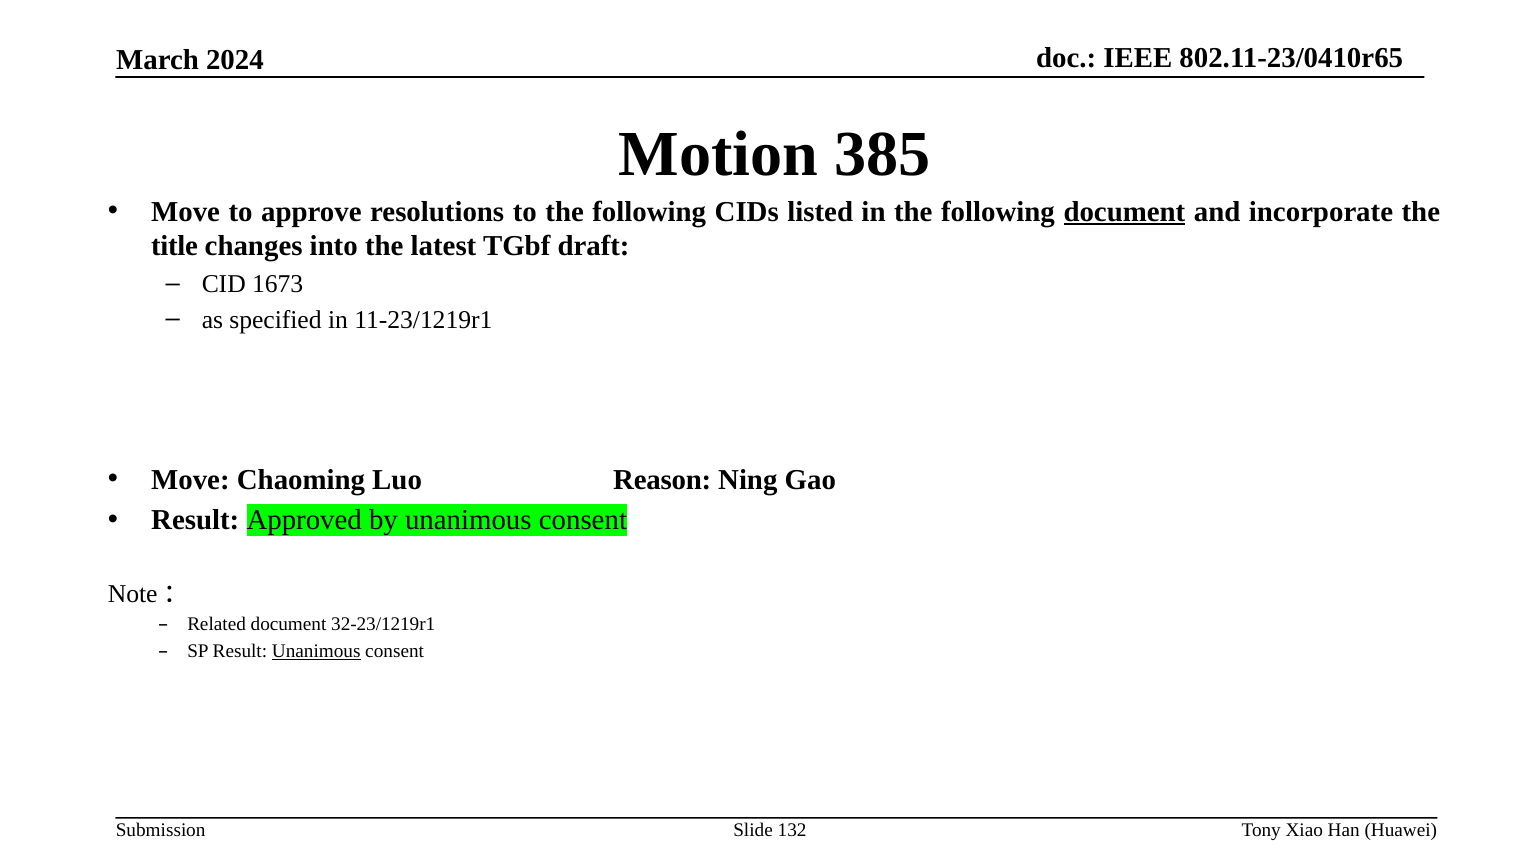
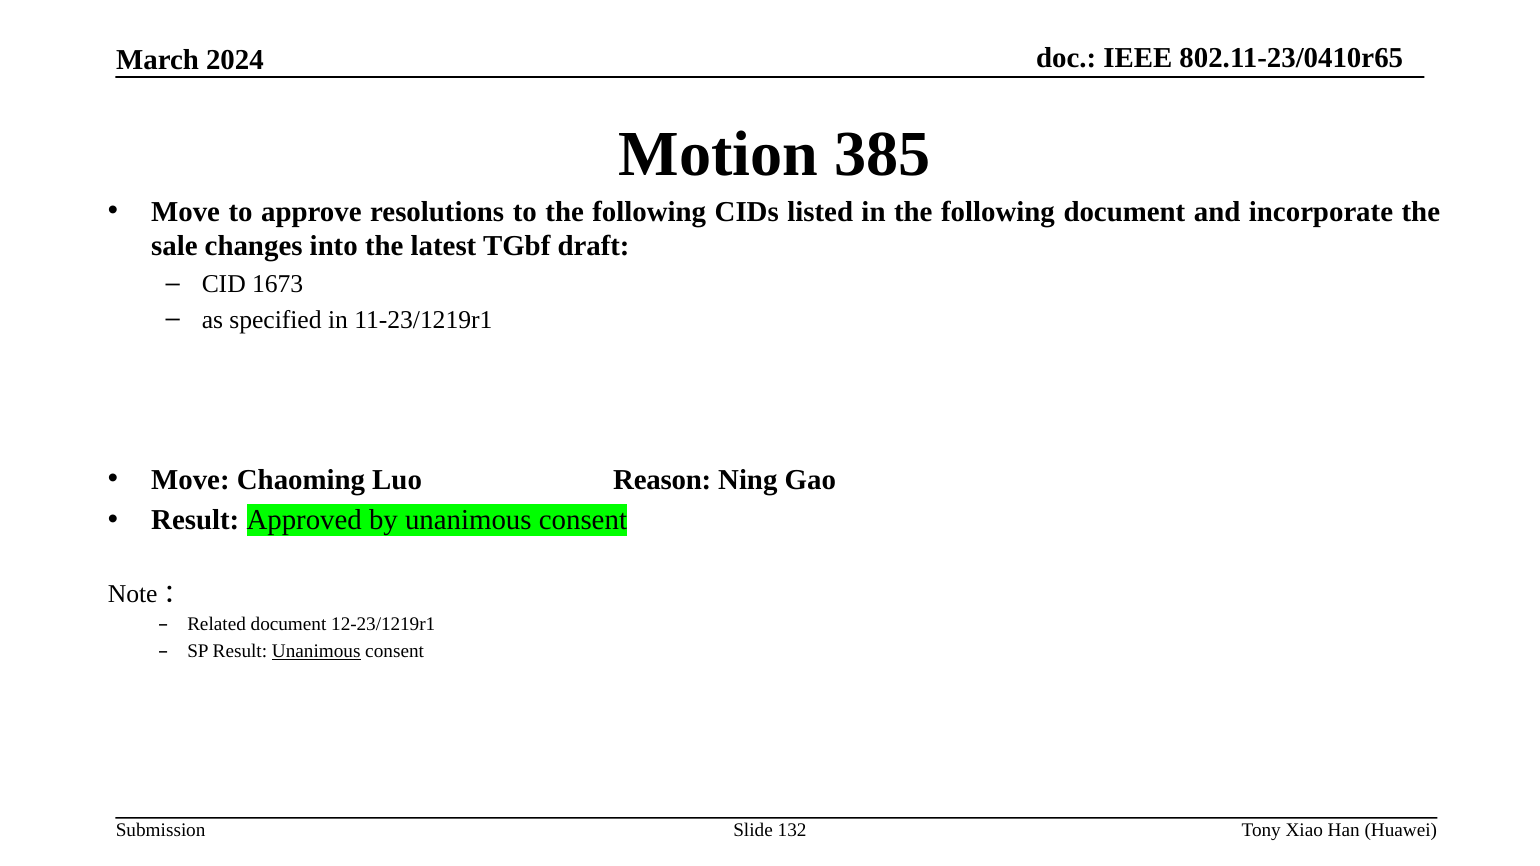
document at (1124, 212) underline: present -> none
title: title -> sale
32-23/1219r1: 32-23/1219r1 -> 12-23/1219r1
